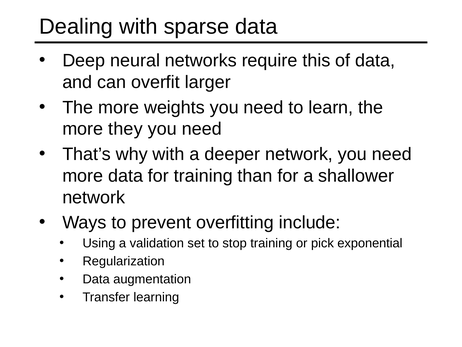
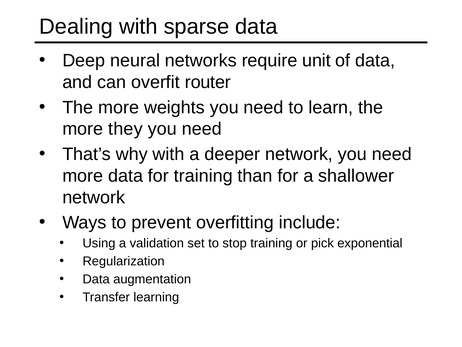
this: this -> unit
larger: larger -> router
